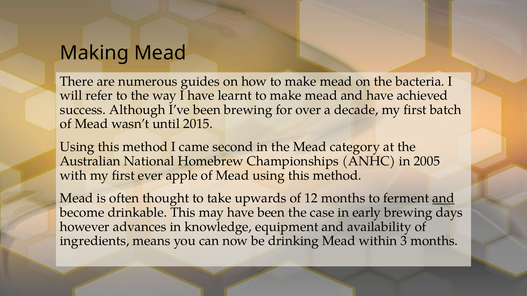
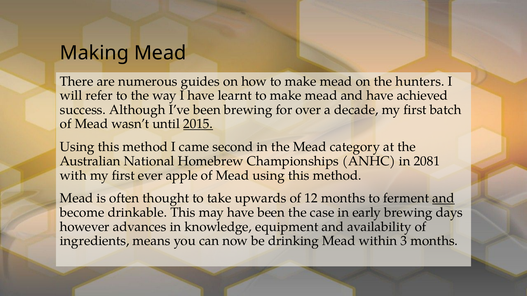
bacteria: bacteria -> hunters
2015 underline: none -> present
2005: 2005 -> 2081
